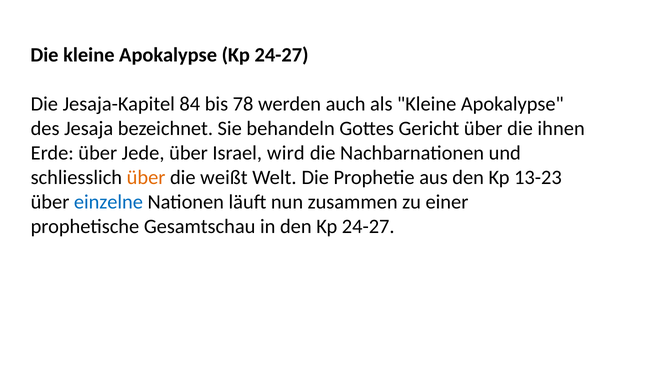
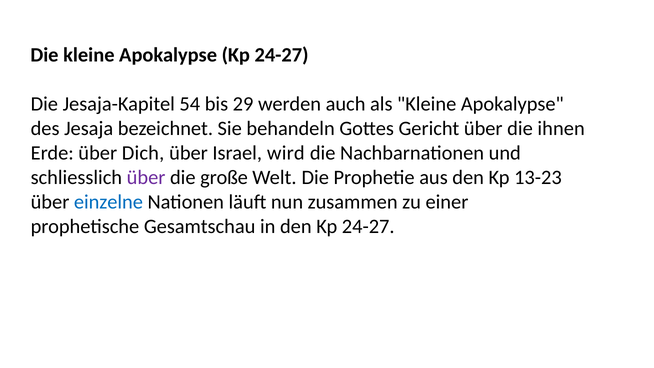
84: 84 -> 54
78: 78 -> 29
Jede: Jede -> Dich
über at (146, 177) colour: orange -> purple
weißt: weißt -> große
